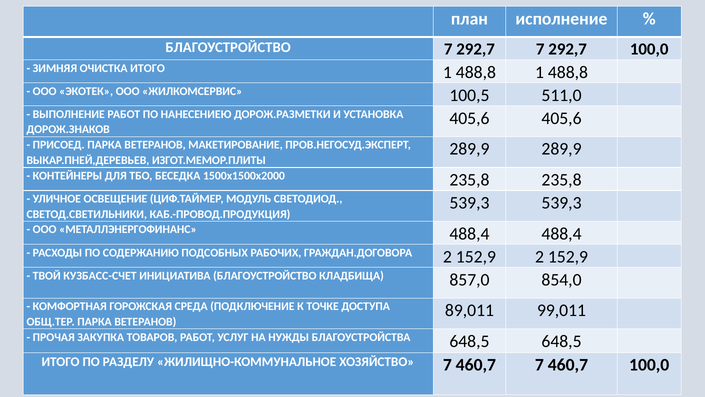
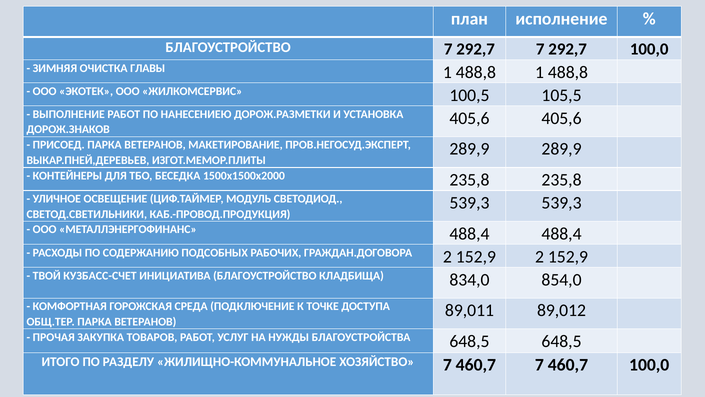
ОЧИСТКА ИТОГО: ИТОГО -> ГЛАВЫ
511,0: 511,0 -> 105,5
857,0: 857,0 -> 834,0
99,011: 99,011 -> 89,012
